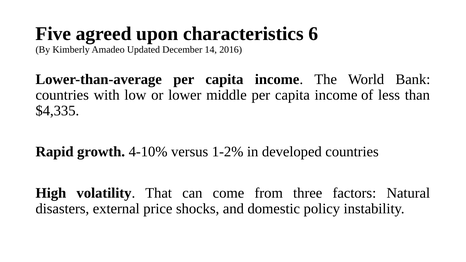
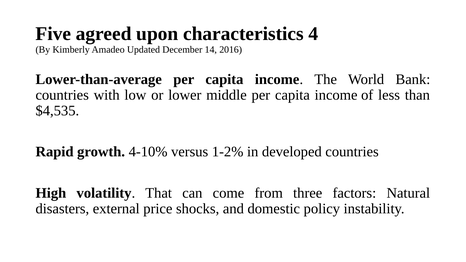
6: 6 -> 4
$4,335: $4,335 -> $4,535
